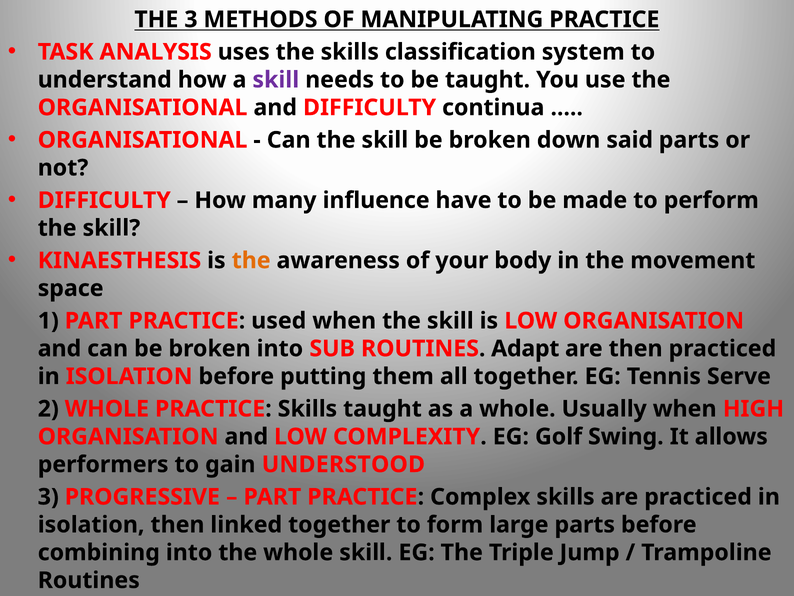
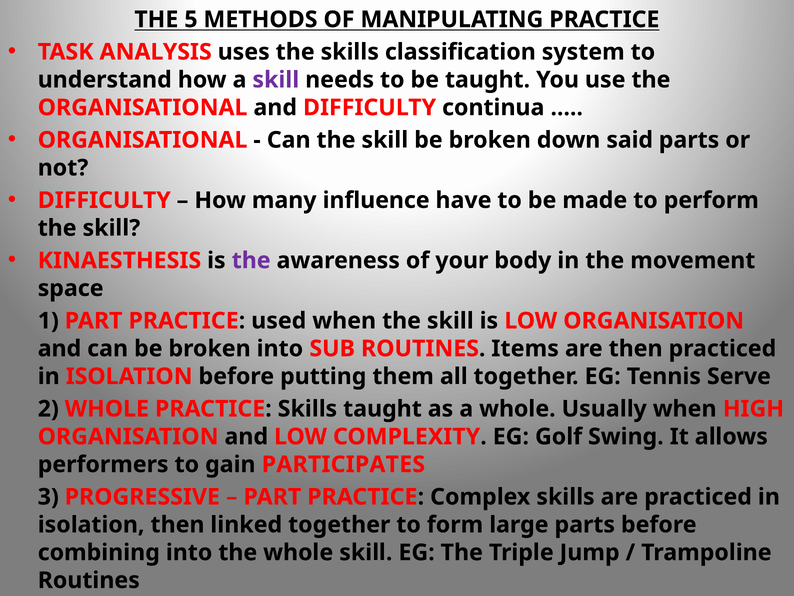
THE 3: 3 -> 5
the at (251, 260) colour: orange -> purple
Adapt: Adapt -> Items
UNDERSTOOD: UNDERSTOOD -> PARTICIPATES
